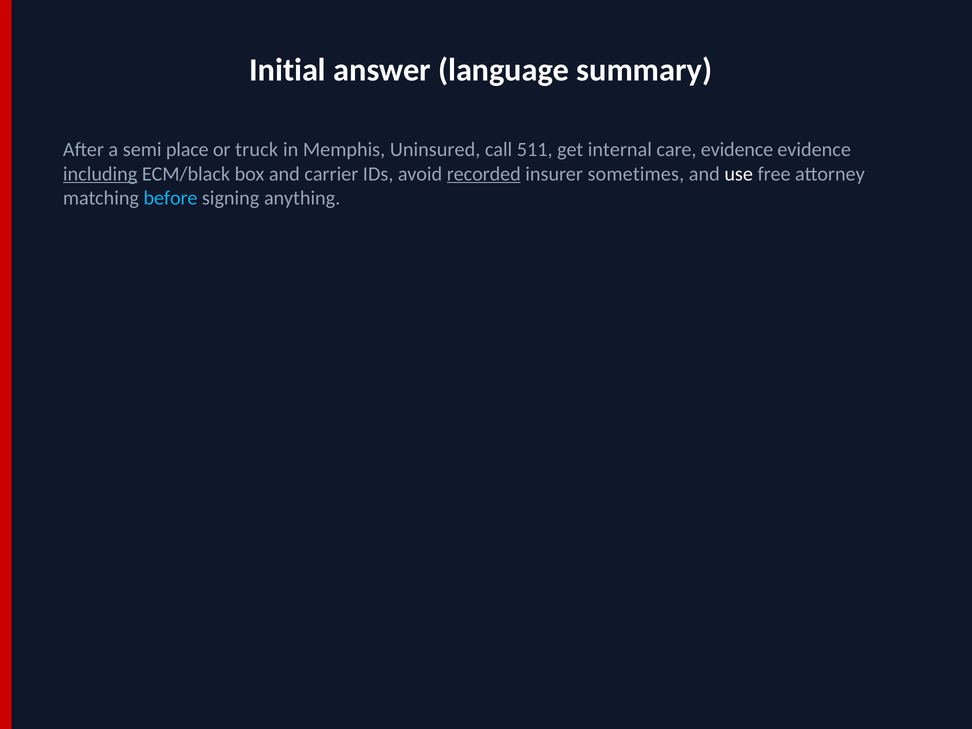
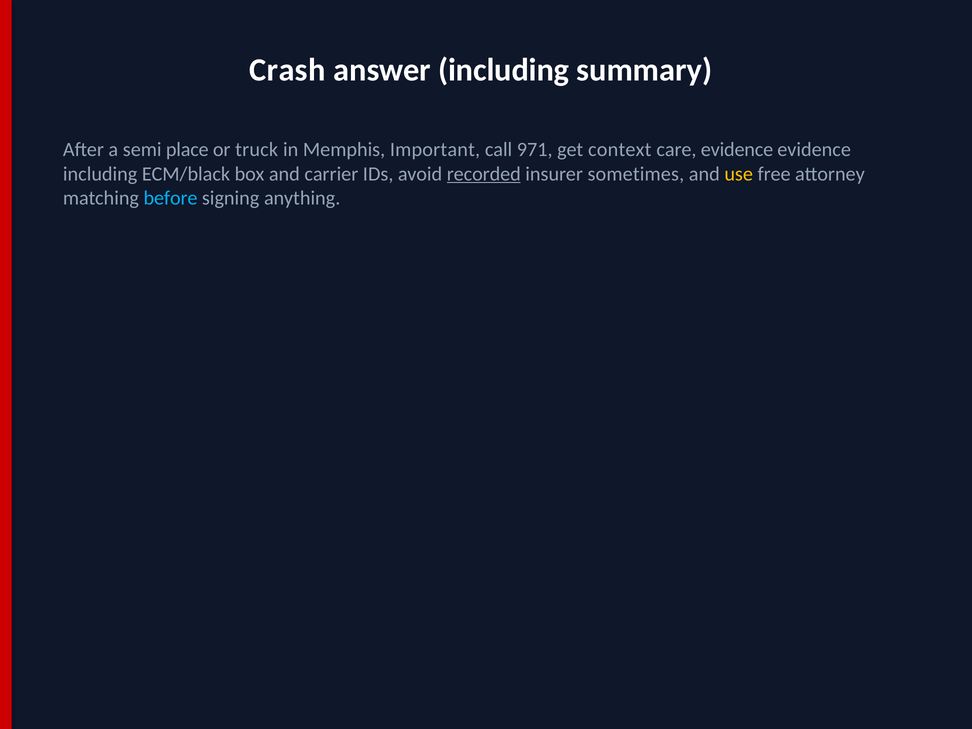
Initial: Initial -> Crash
answer language: language -> including
Uninsured: Uninsured -> Important
511: 511 -> 971
internal: internal -> context
including at (100, 174) underline: present -> none
use colour: white -> yellow
